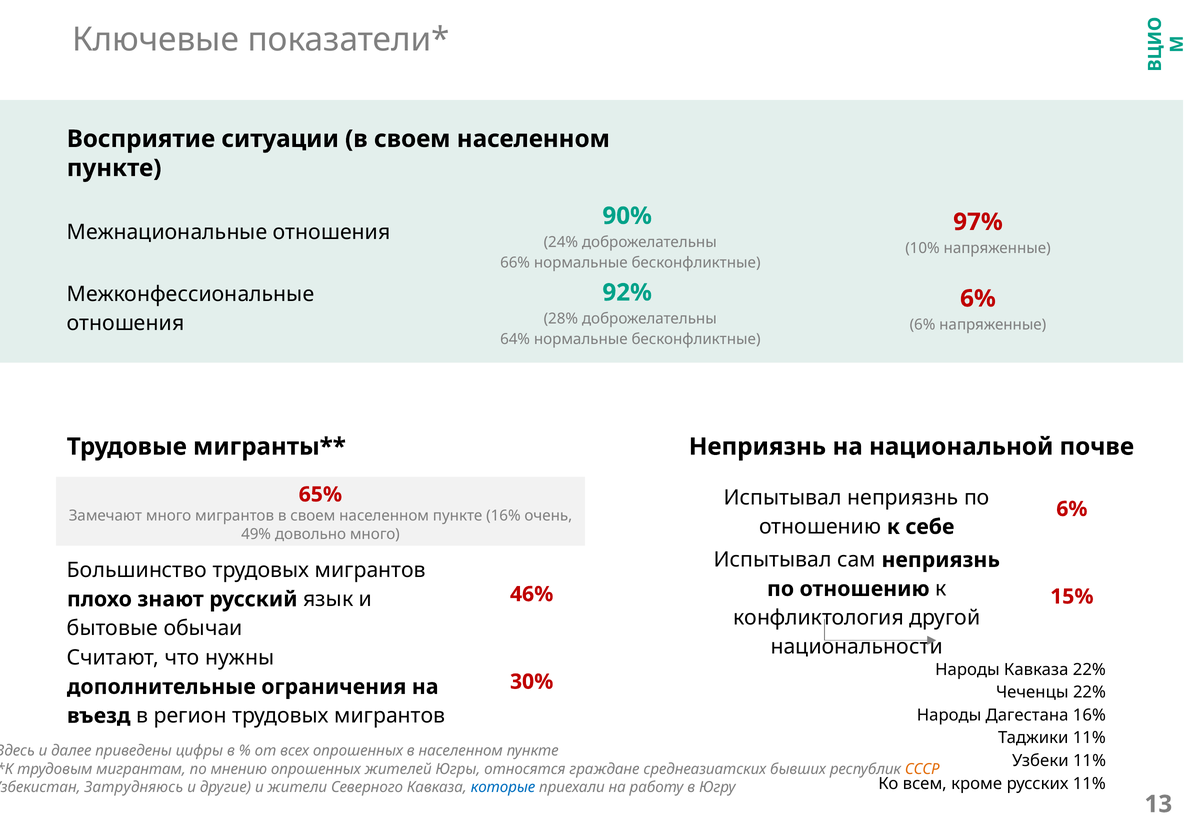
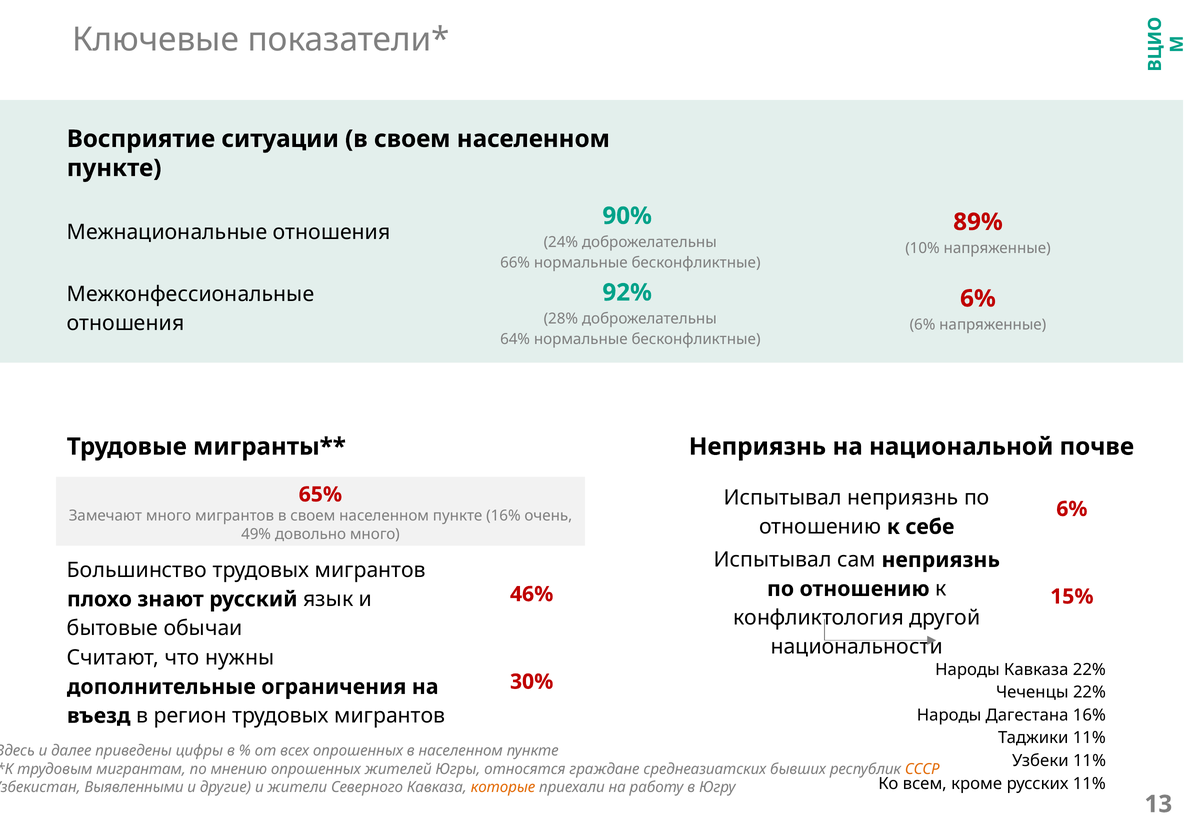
97%: 97% -> 89%
Затрудняюсь: Затрудняюсь -> Выявленными
которые colour: blue -> orange
